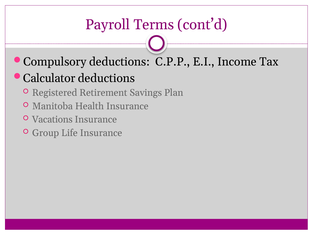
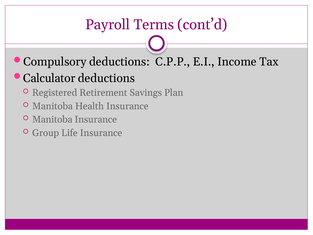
Vacations at (52, 119): Vacations -> Manitoba
